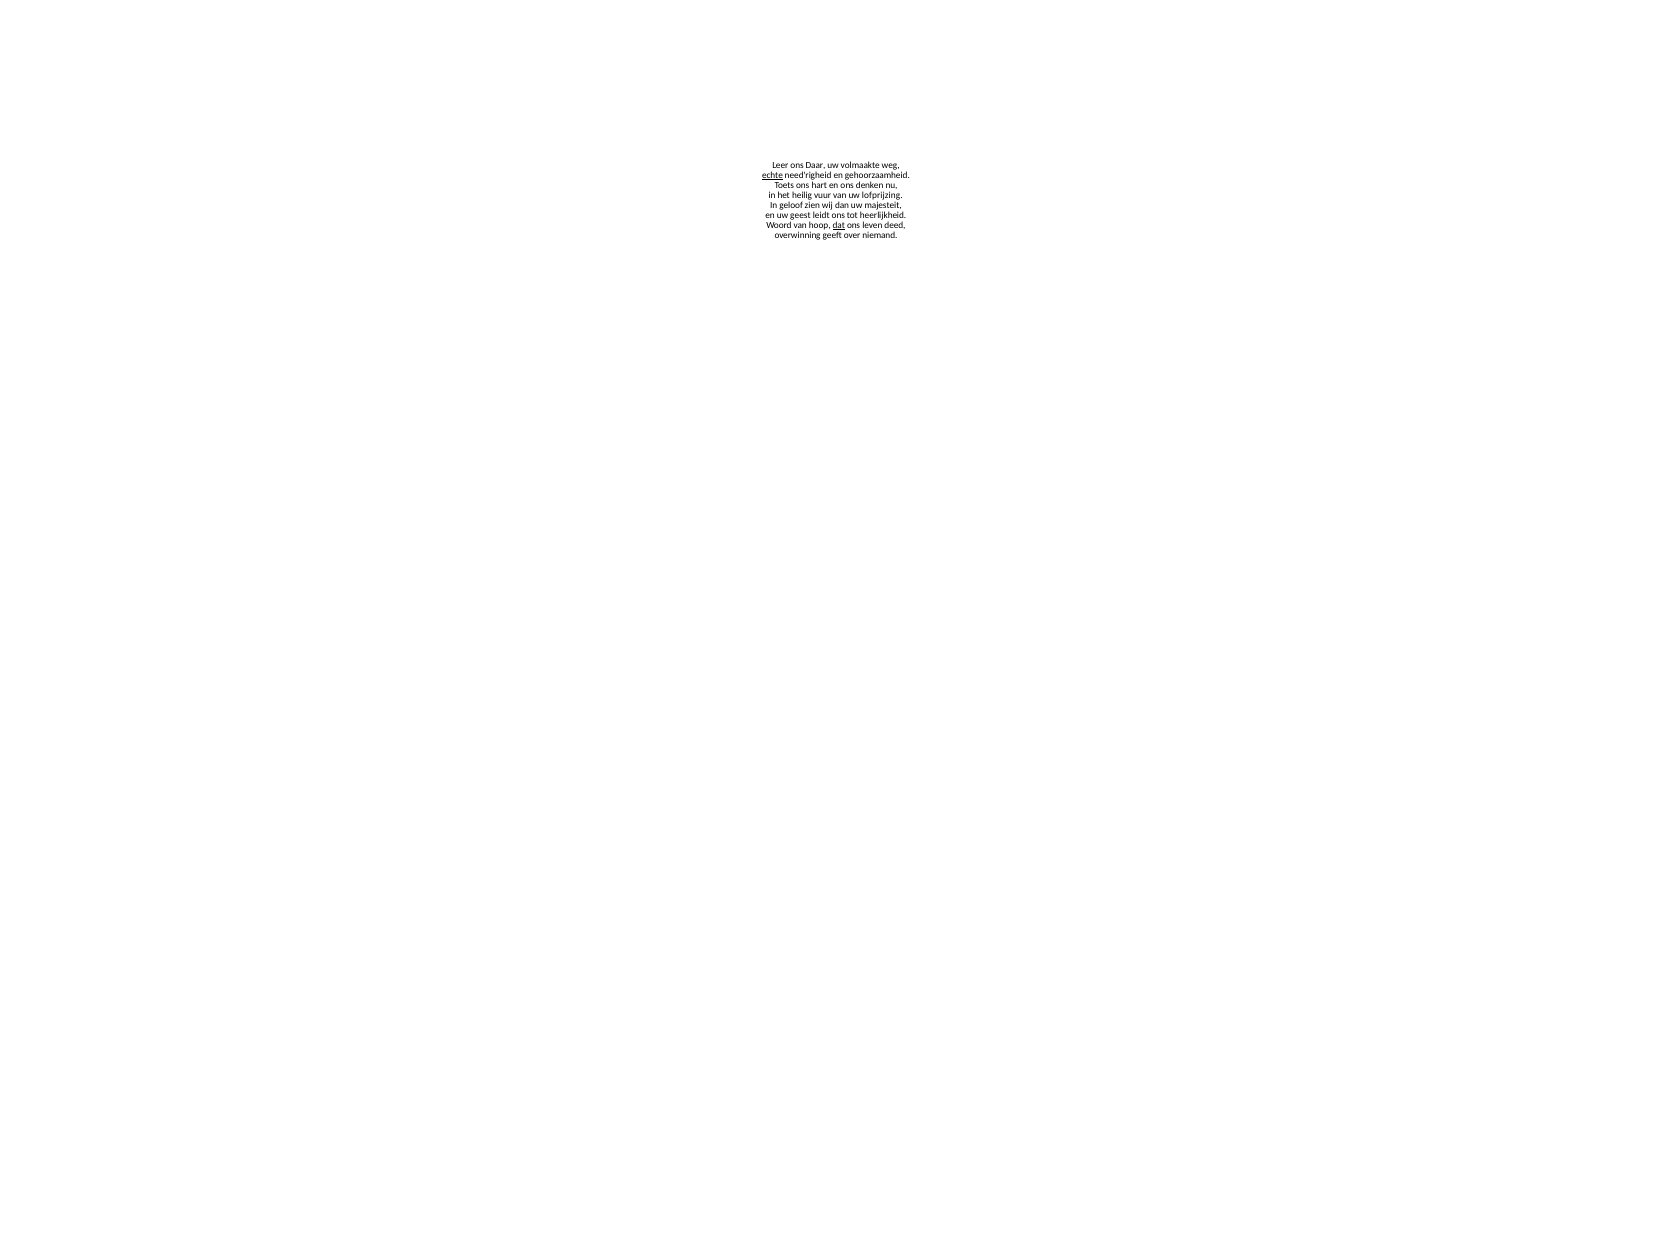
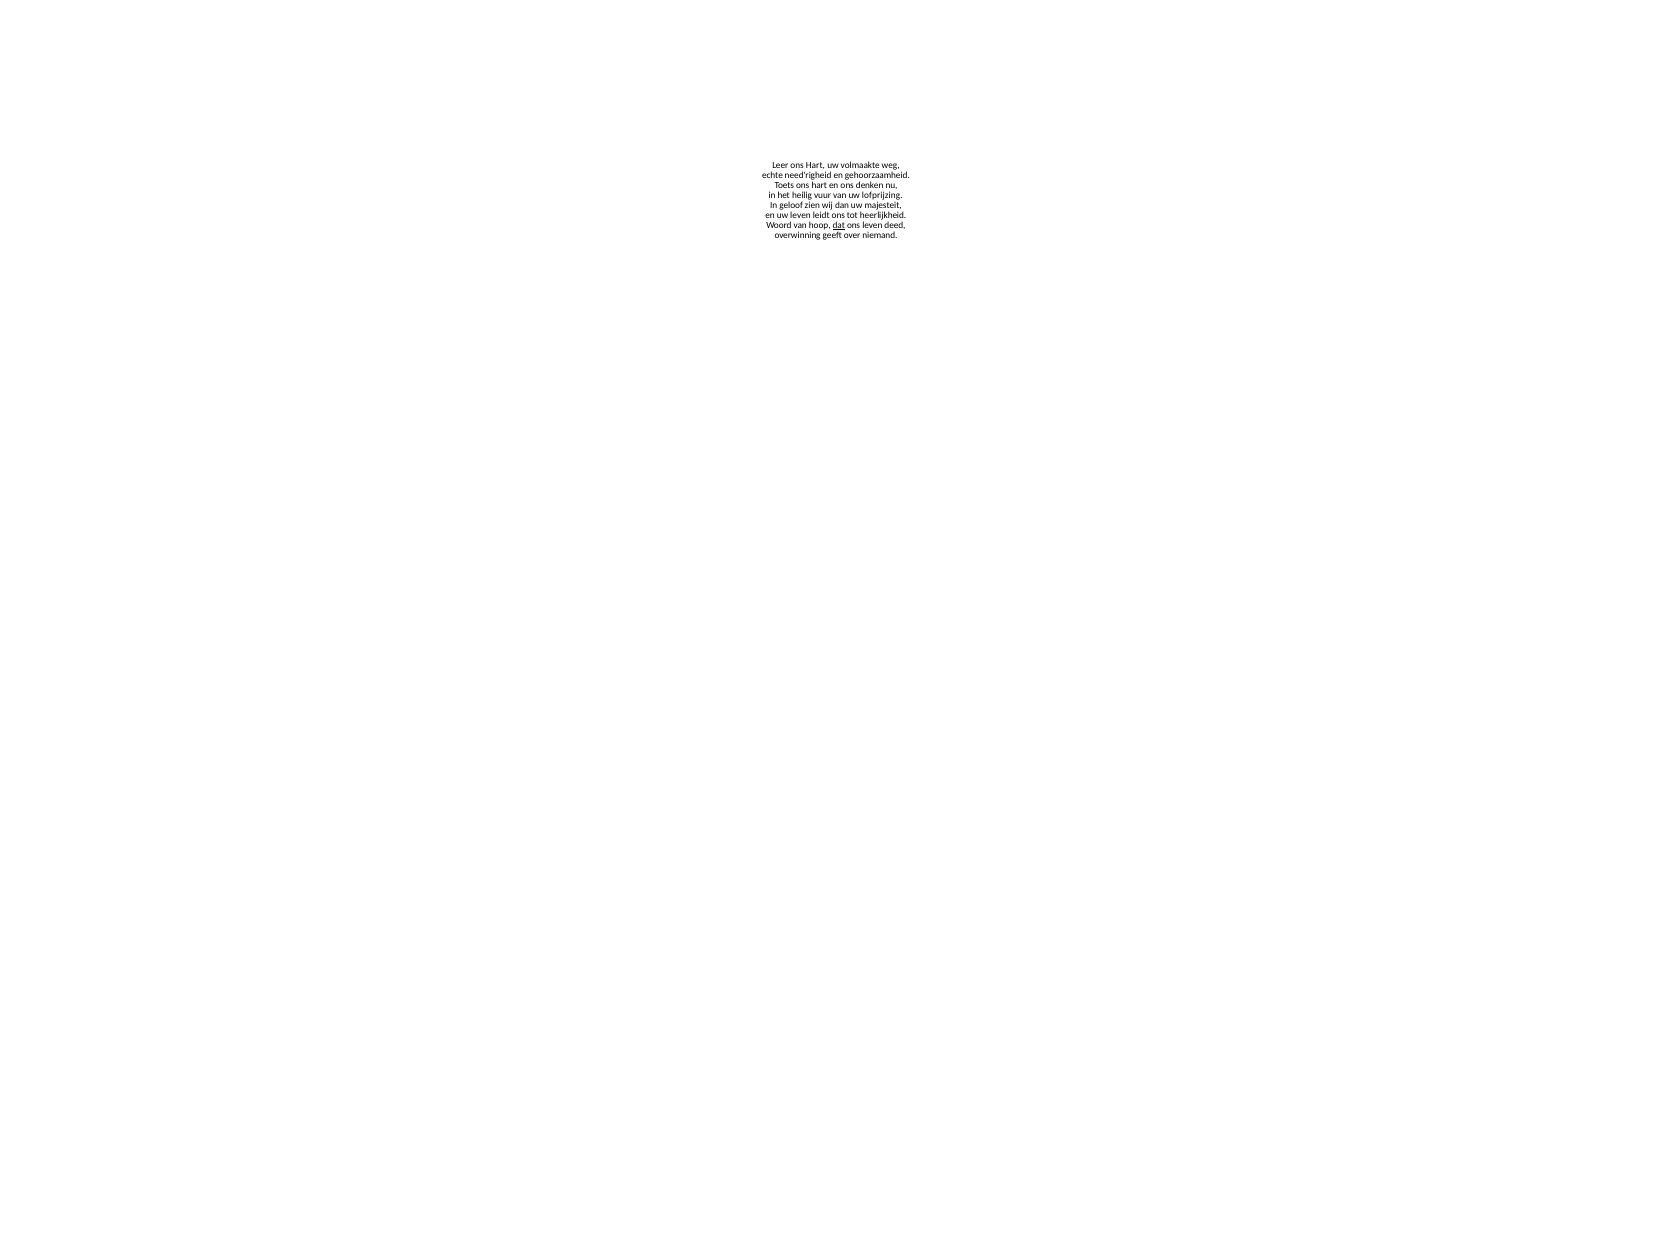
Leer ons Daar: Daar -> Hart
echte underline: present -> none
uw geest: geest -> leven
